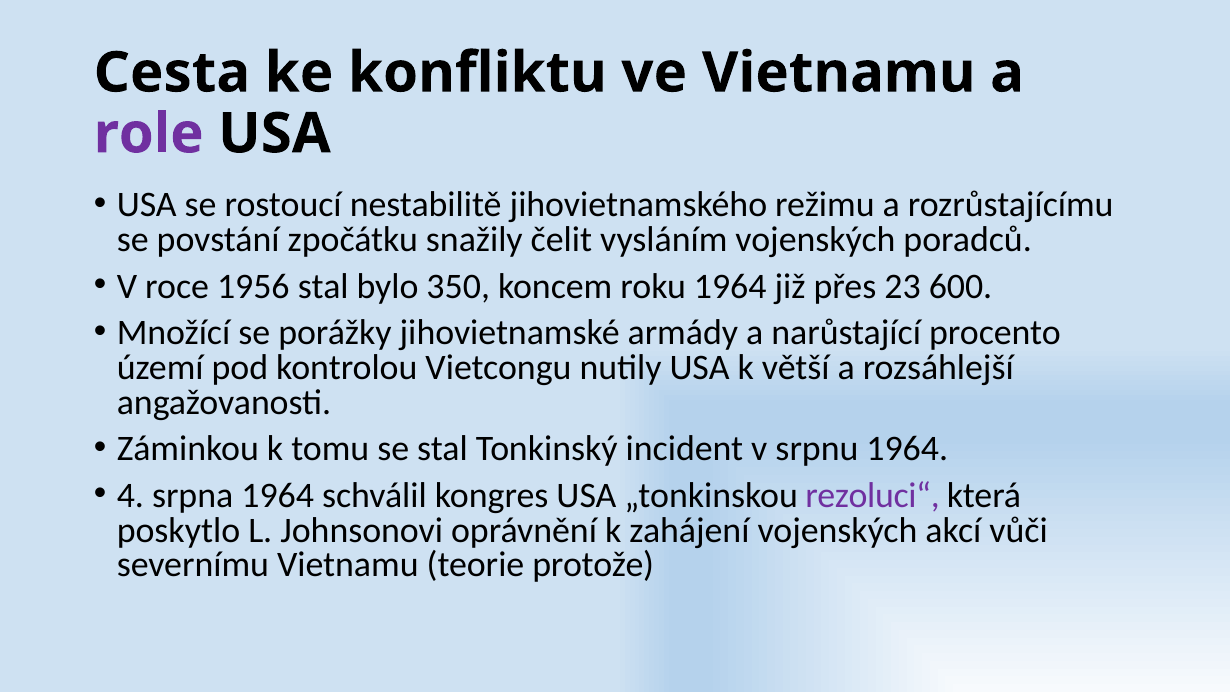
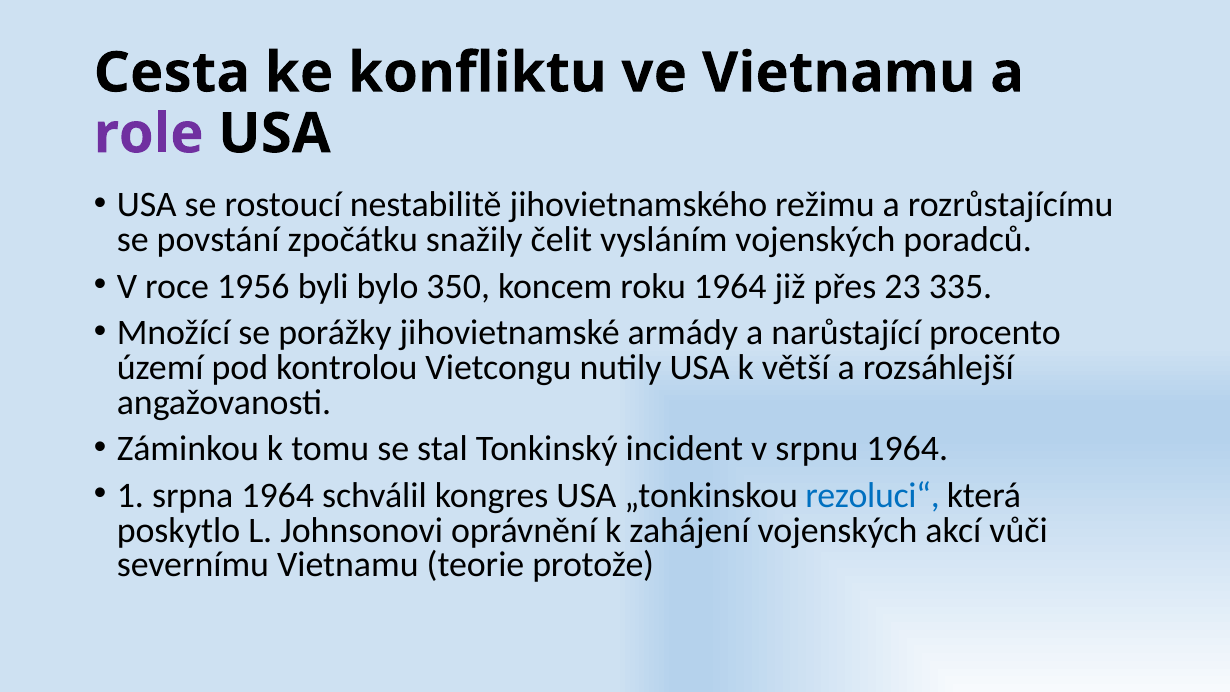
1956 stal: stal -> byli
600: 600 -> 335
4: 4 -> 1
rezoluci“ colour: purple -> blue
